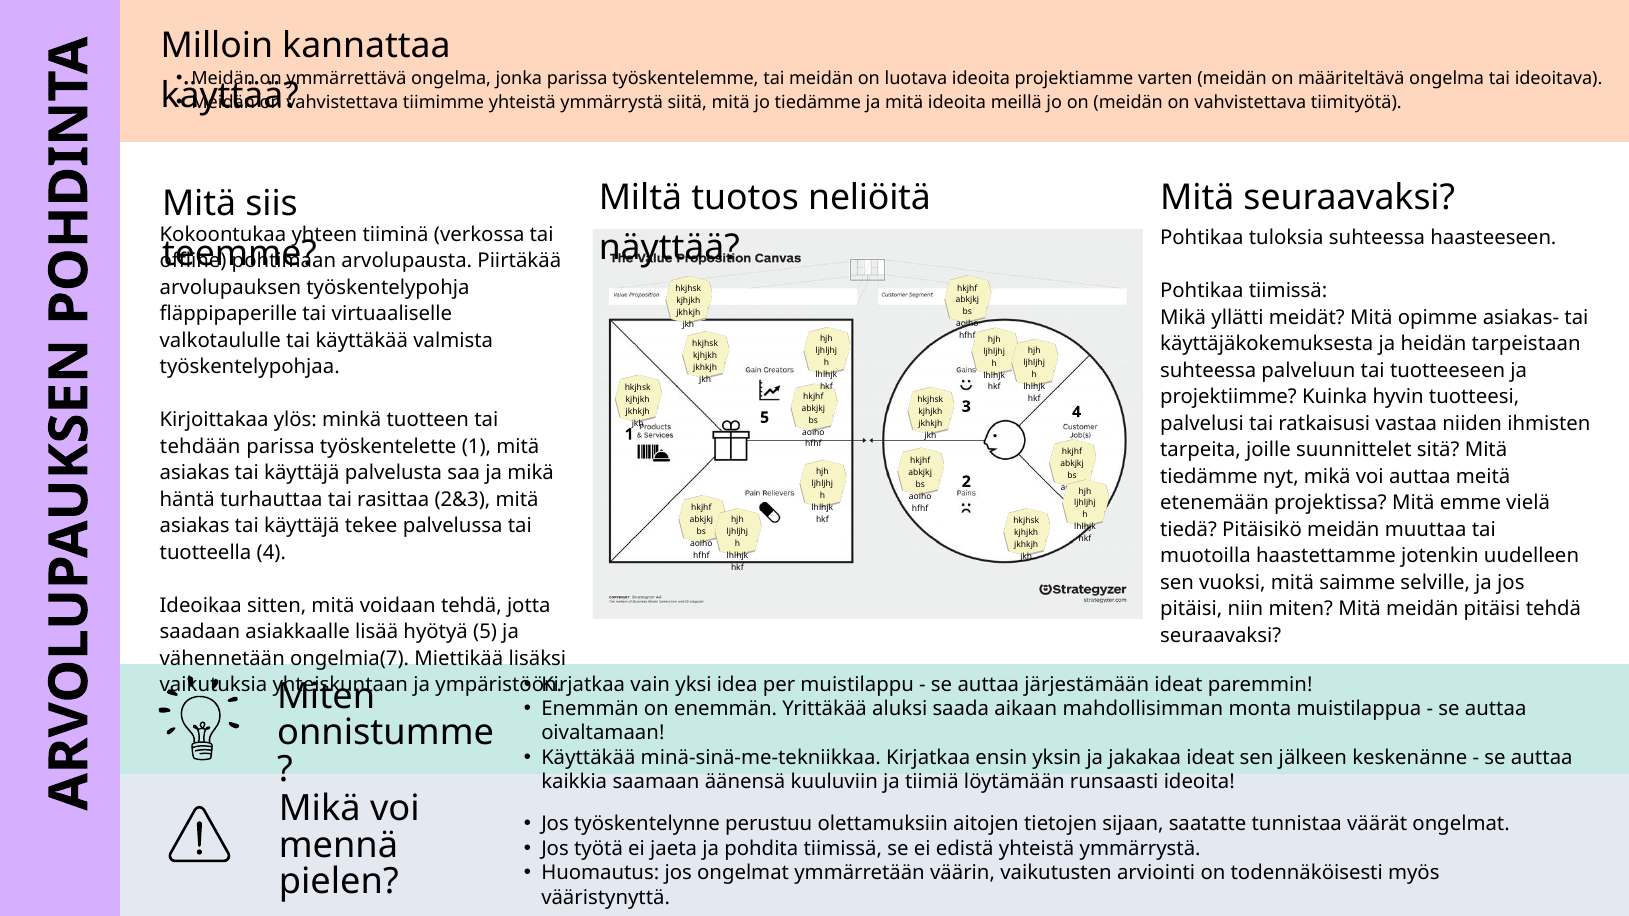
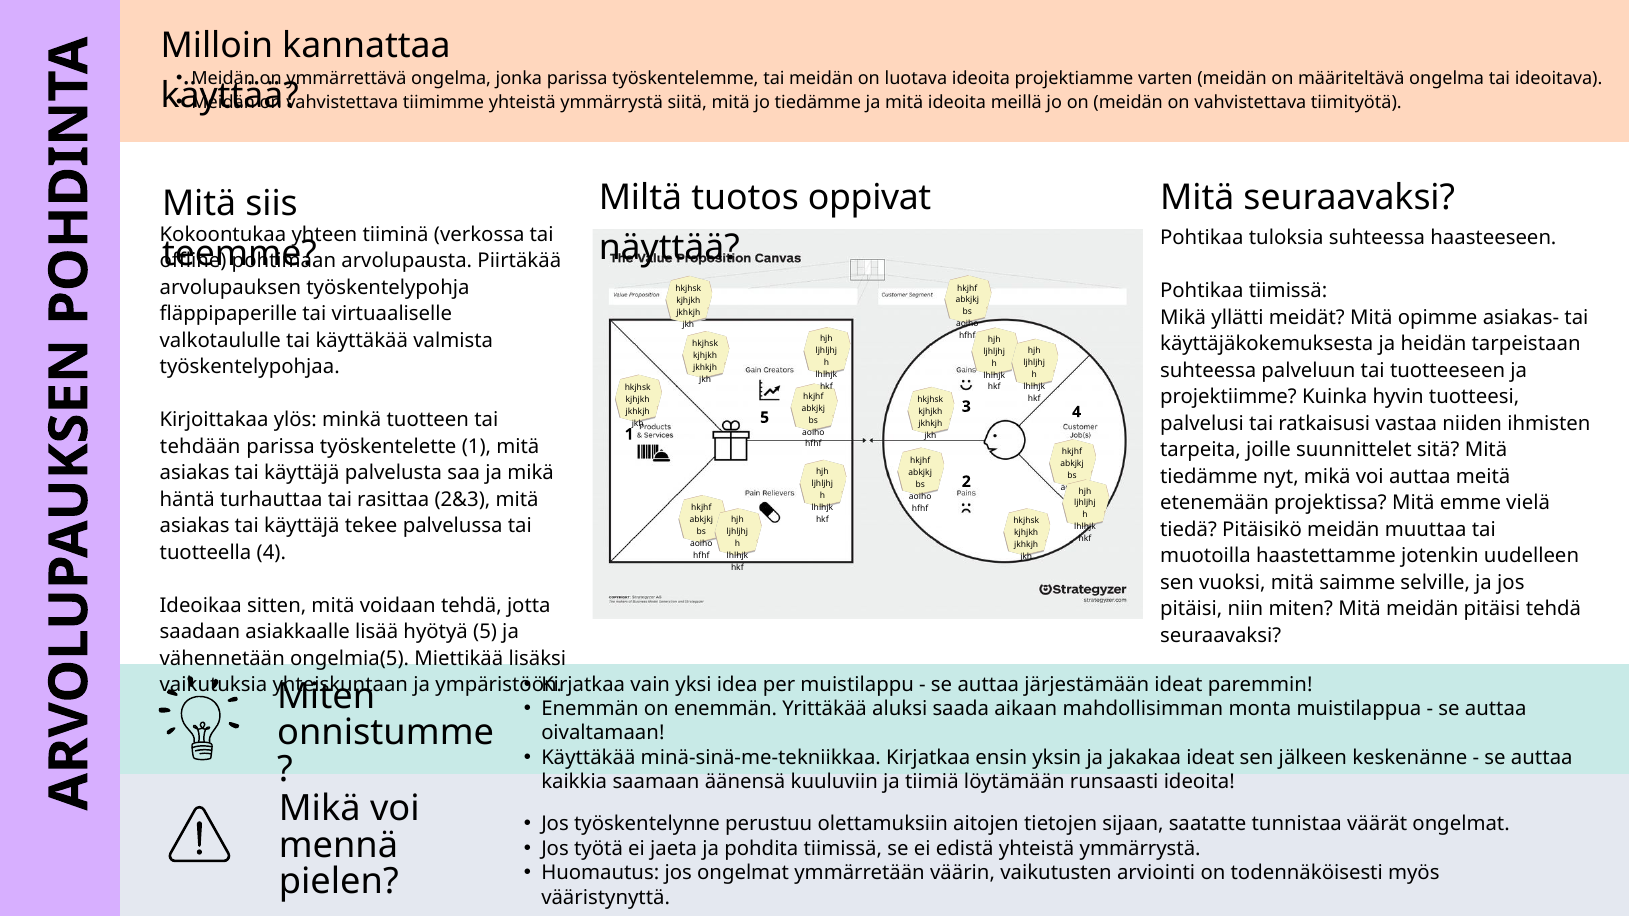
neliöitä: neliöitä -> oppivat
ongelmia(7: ongelmia(7 -> ongelmia(5
